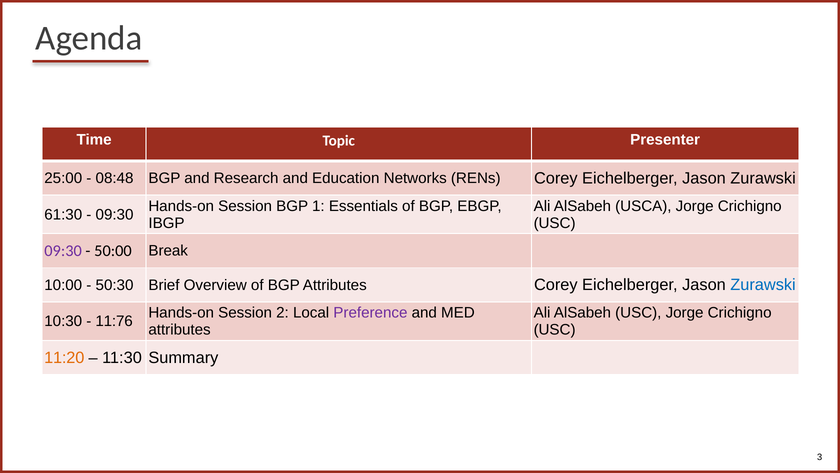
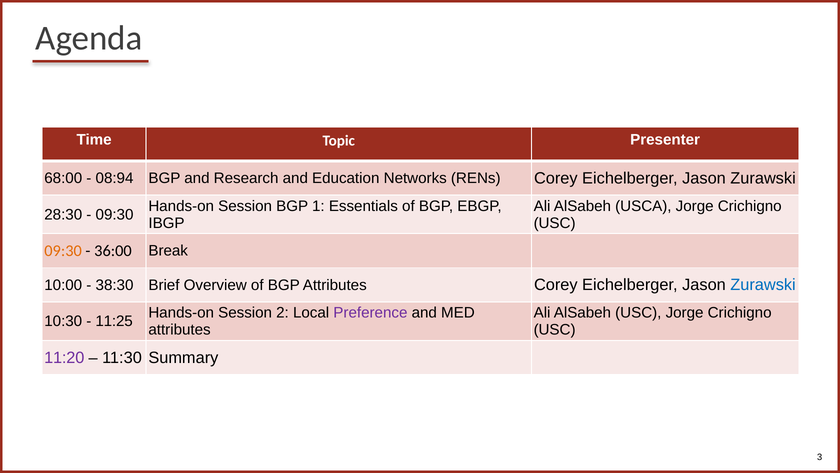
25:00: 25:00 -> 68:00
08:48: 08:48 -> 08:94
61:30: 61:30 -> 28:30
09:30 at (63, 251) colour: purple -> orange
50:00: 50:00 -> 36:00
50:30: 50:30 -> 38:30
11:76: 11:76 -> 11:25
11:20 colour: orange -> purple
